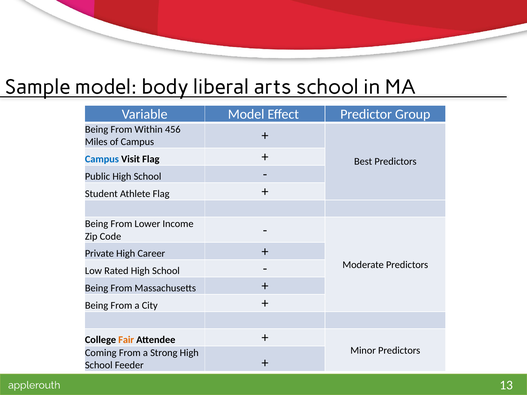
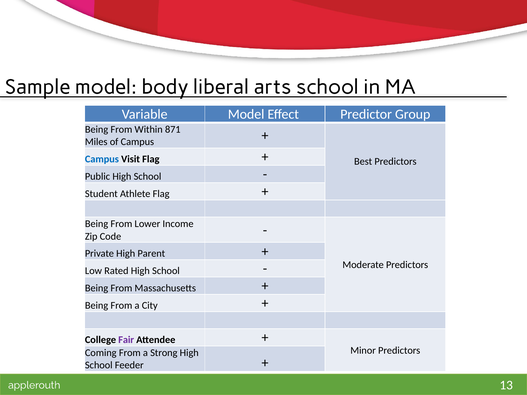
456: 456 -> 871
Career: Career -> Parent
Fair colour: orange -> purple
